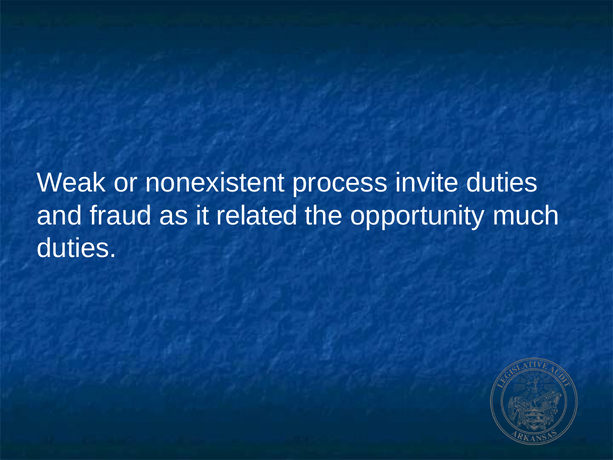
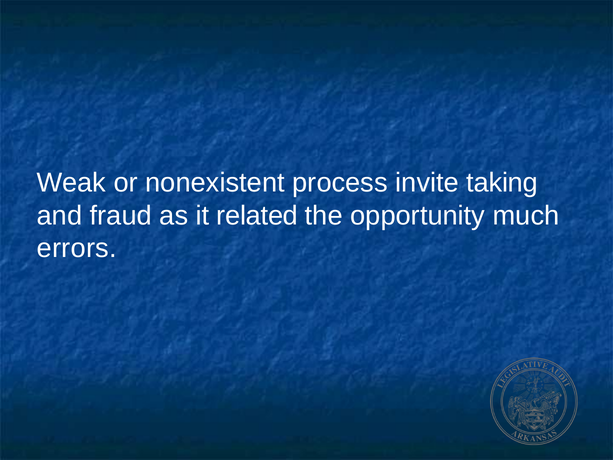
invite duties: duties -> taking
duties at (77, 248): duties -> errors
